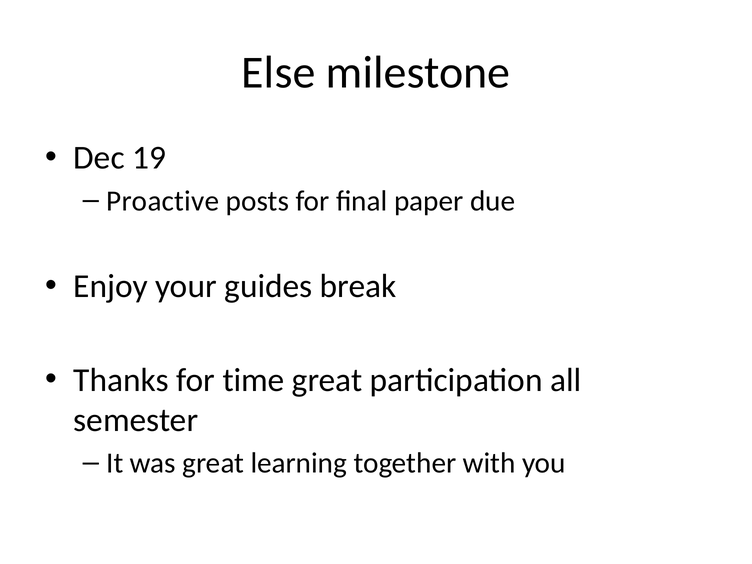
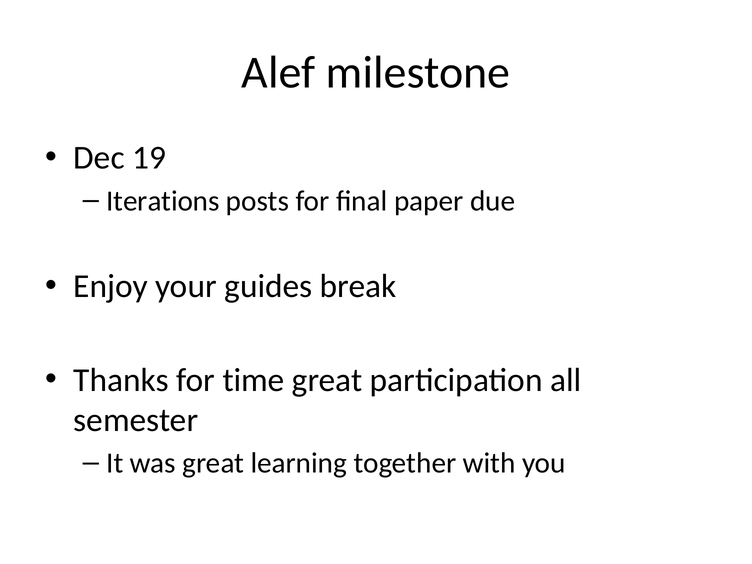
Else: Else -> Alef
Proactive: Proactive -> Iterations
